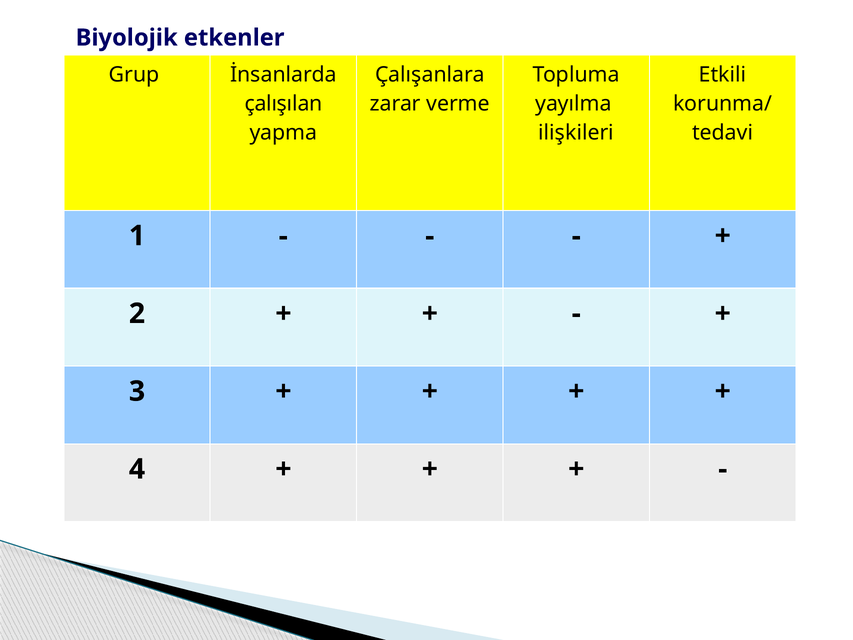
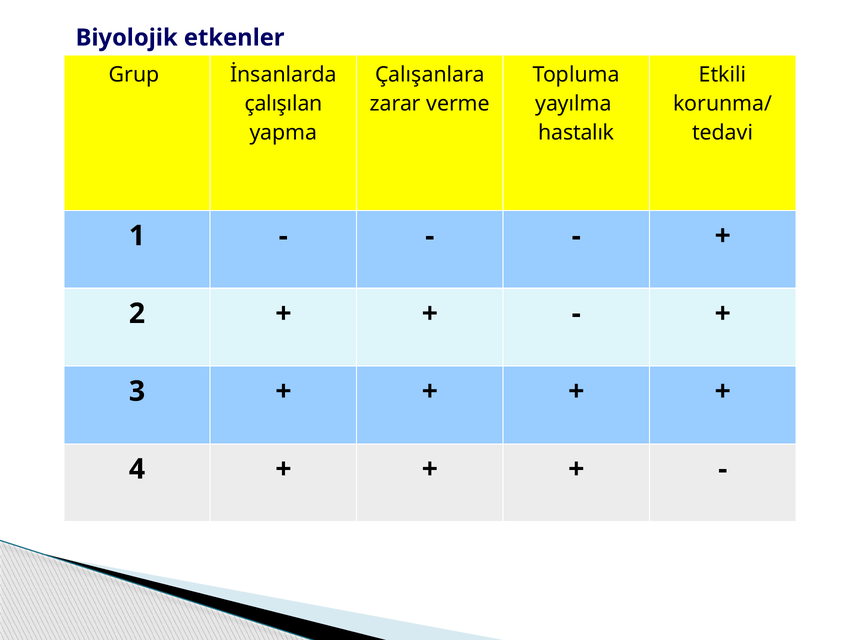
ilişkileri: ilişkileri -> hastalık
